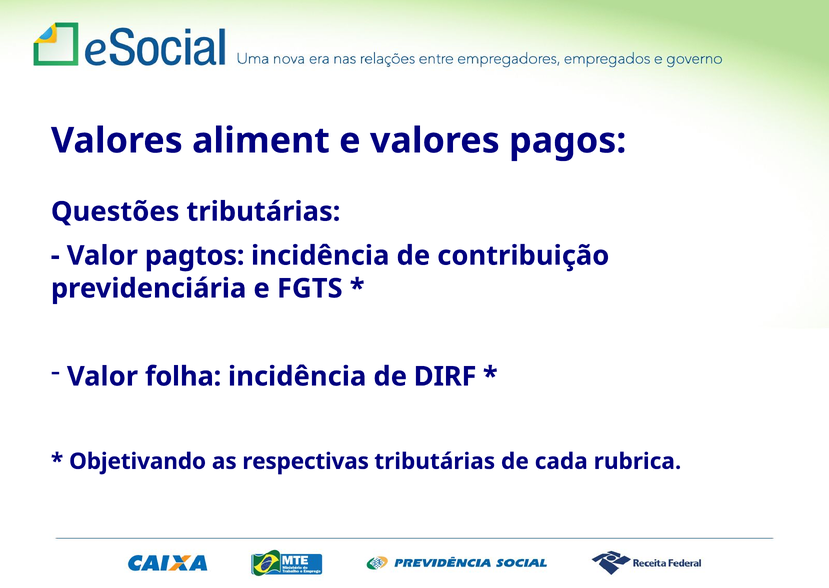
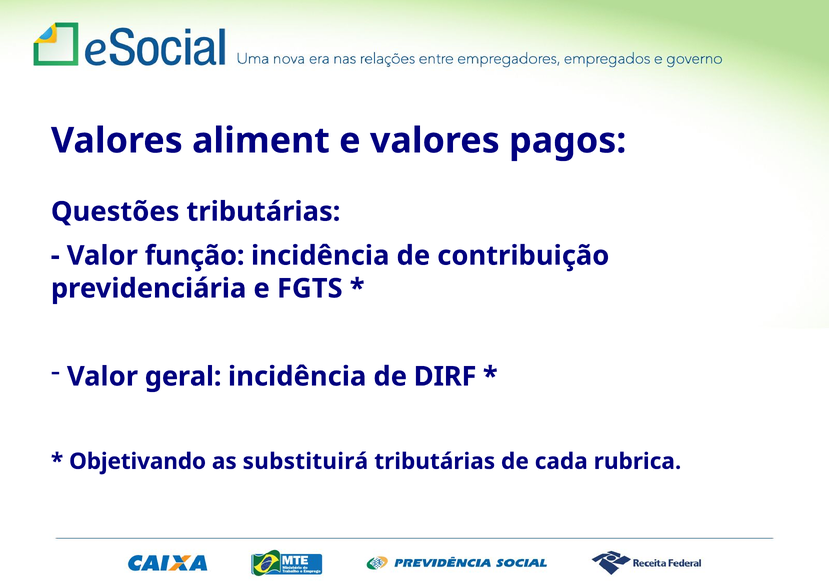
pagtos: pagtos -> função
folha: folha -> geral
respectivas: respectivas -> substituirá
